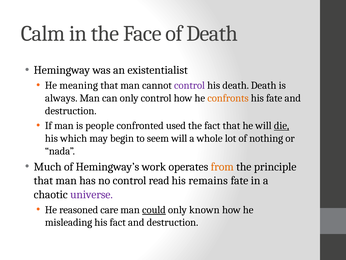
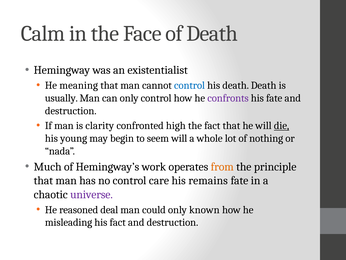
control at (190, 85) colour: purple -> blue
always: always -> usually
confronts colour: orange -> purple
people: people -> clarity
used: used -> high
which: which -> young
read: read -> care
care: care -> deal
could underline: present -> none
